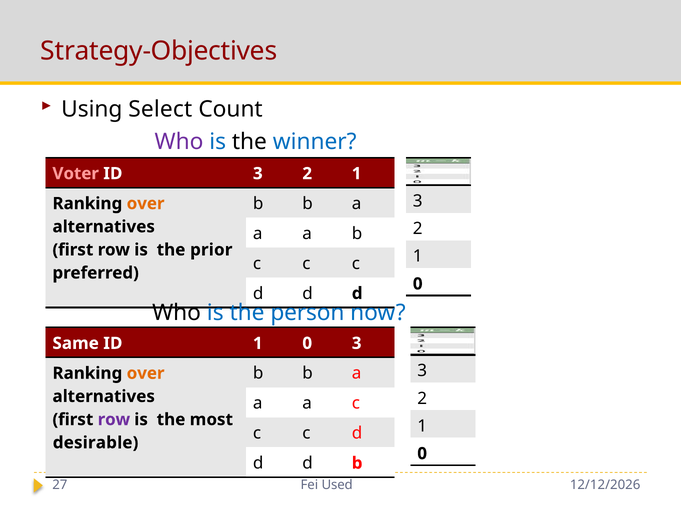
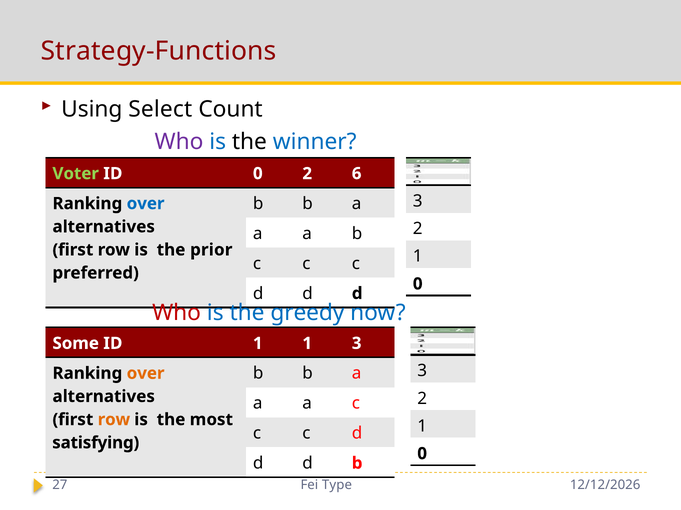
Strategy-Objectives: Strategy-Objectives -> Strategy-Functions
Voter colour: pink -> light green
ID 3: 3 -> 0
1 at (357, 174): 1 -> 6
over at (146, 204) colour: orange -> blue
Who at (177, 313) colour: black -> red
person: person -> greedy
Same: Same -> Some
ID 1 0: 0 -> 1
row at (114, 420) colour: purple -> orange
desirable: desirable -> satisfying
Used: Used -> Type
